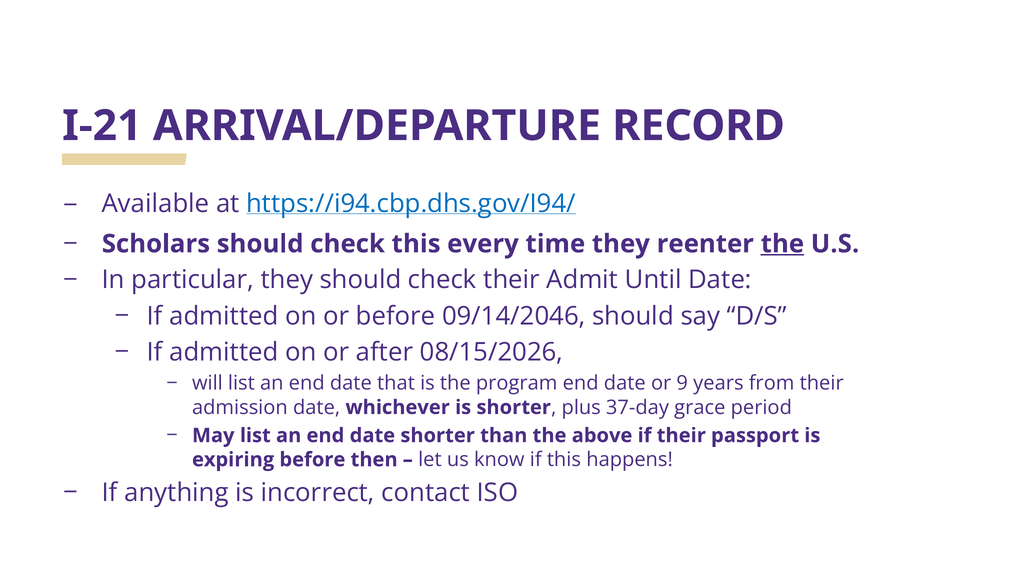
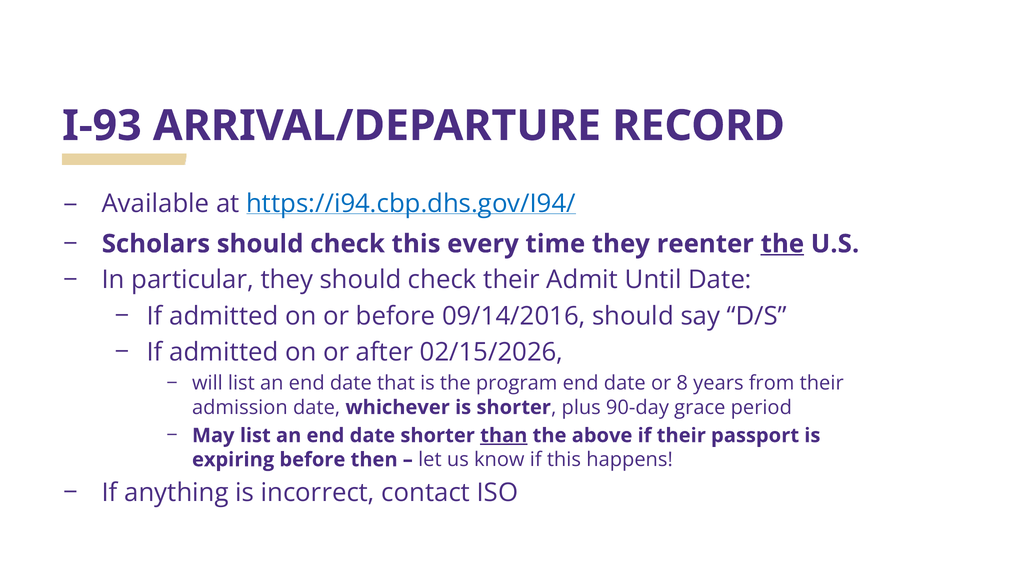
I-21: I-21 -> I-93
09/14/2046: 09/14/2046 -> 09/14/2016
08/15/2026: 08/15/2026 -> 02/15/2026
9: 9 -> 8
37-day: 37-day -> 90-day
than underline: none -> present
